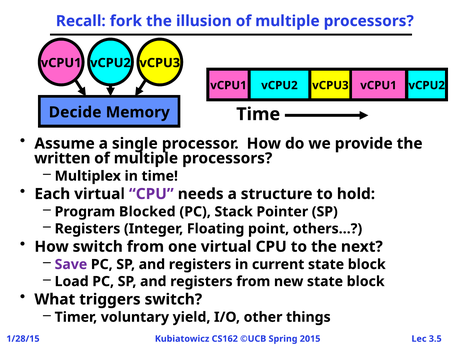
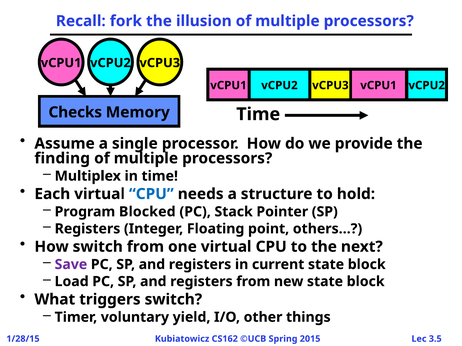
Decide: Decide -> Checks
written: written -> finding
CPU at (151, 194) colour: purple -> blue
